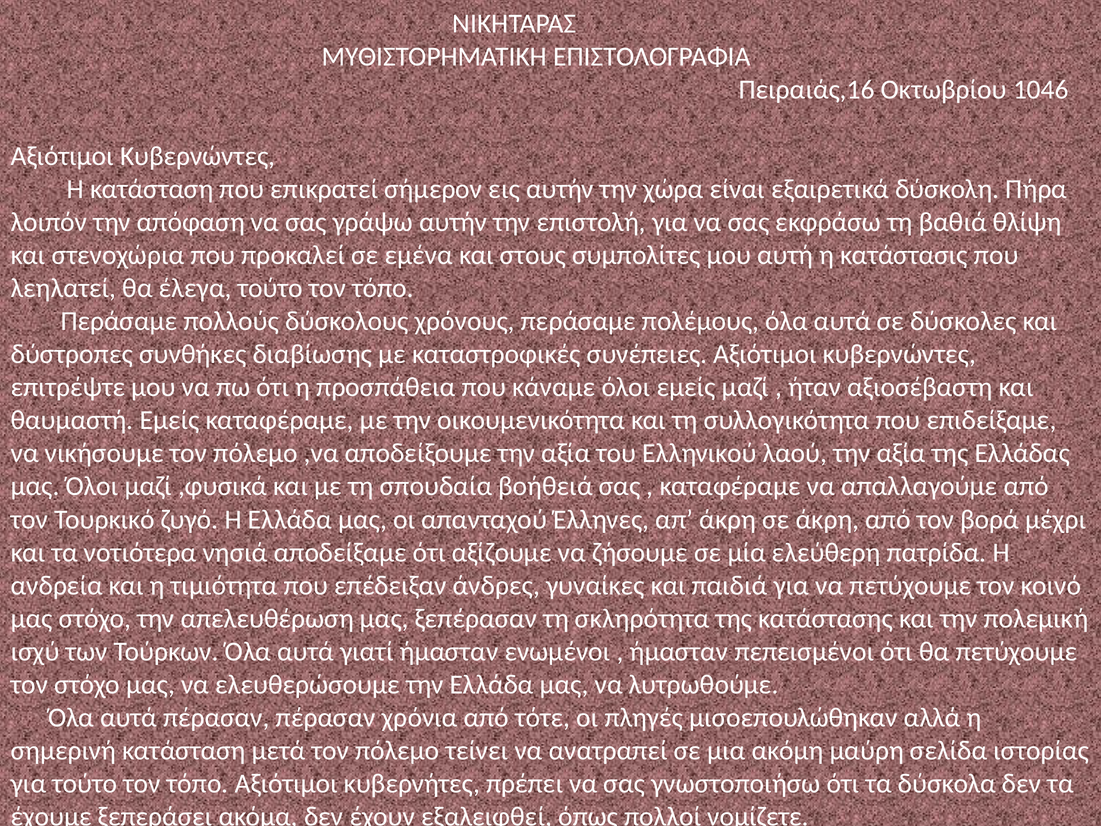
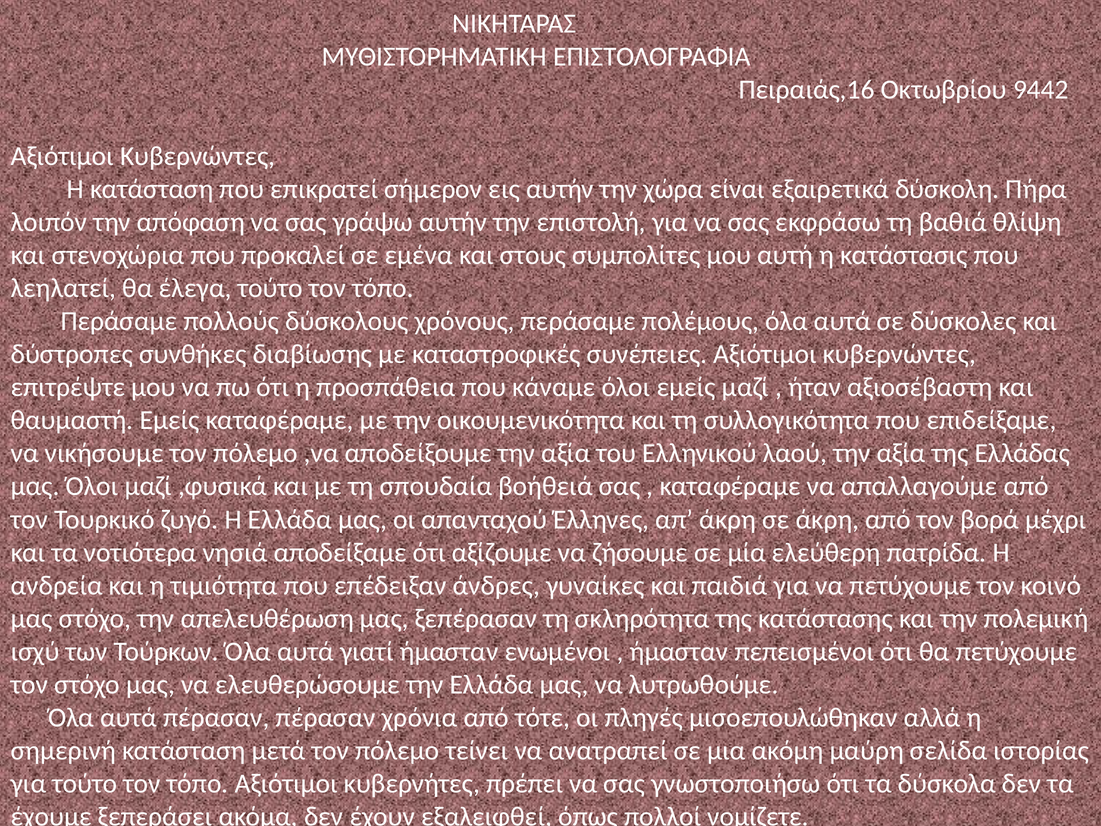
1046: 1046 -> 9442
